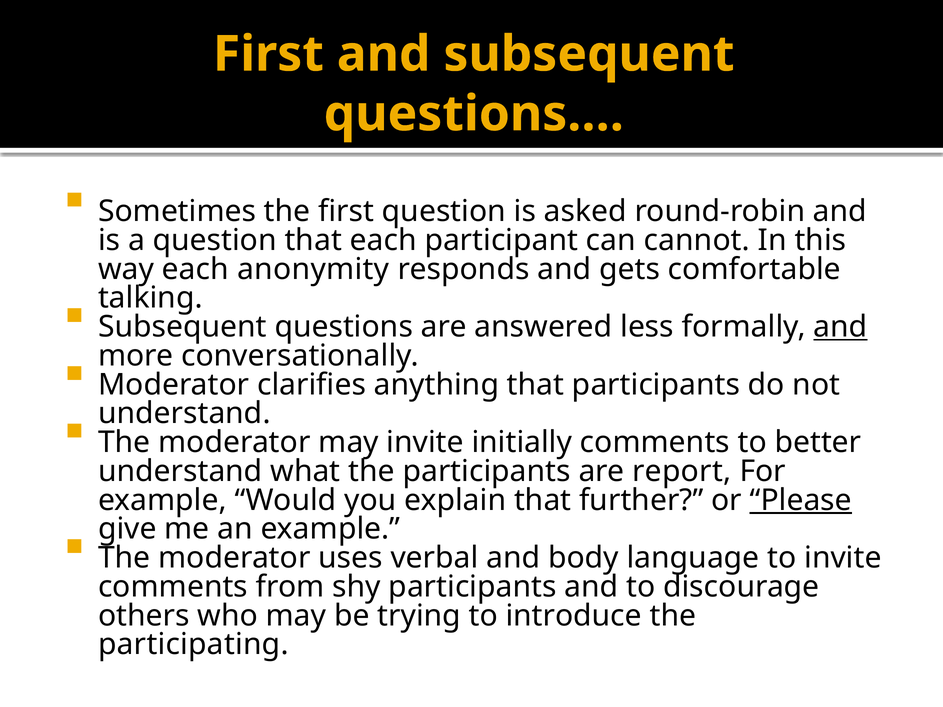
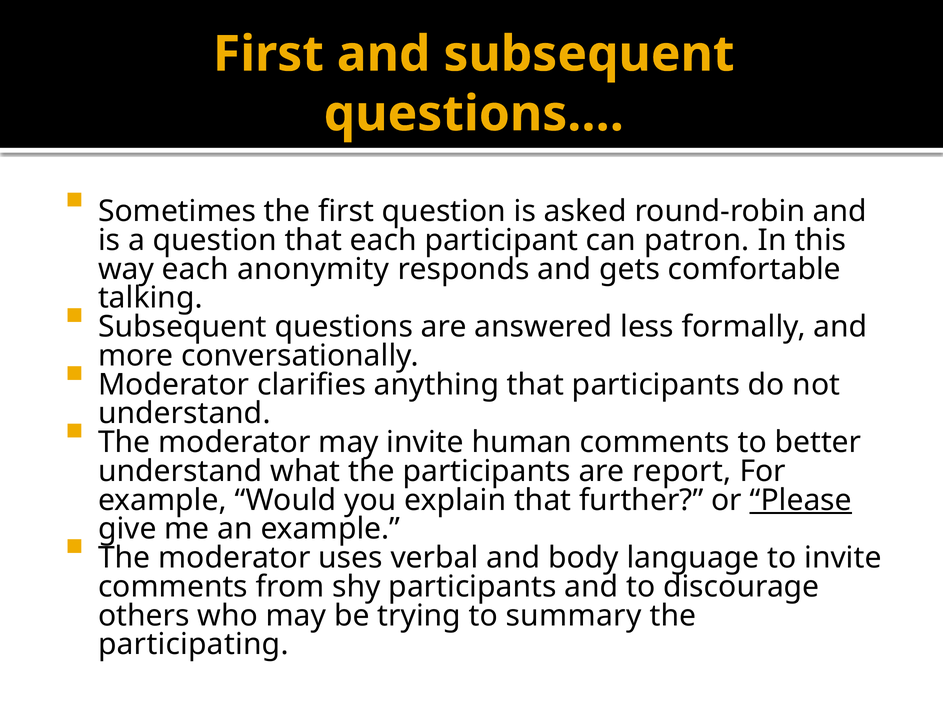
cannot: cannot -> patron
and at (840, 327) underline: present -> none
initially: initially -> human
introduce: introduce -> summary
